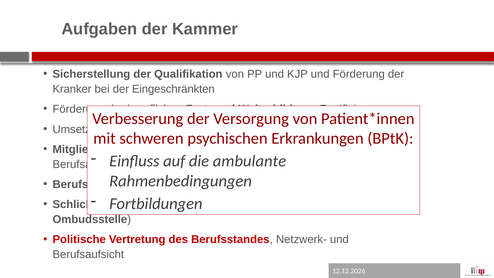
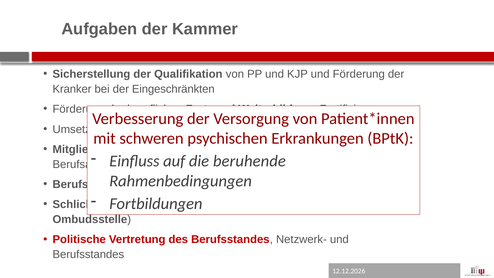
ambulante: ambulante -> beruhende
Berufsaufsicht at (88, 254): Berufsaufsicht -> Berufsstandes
